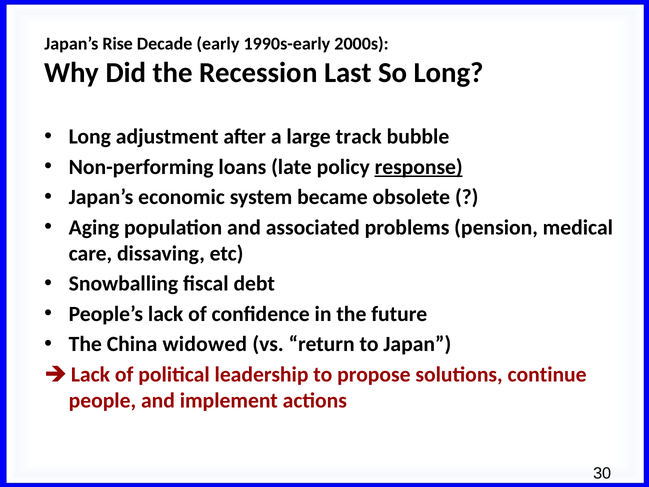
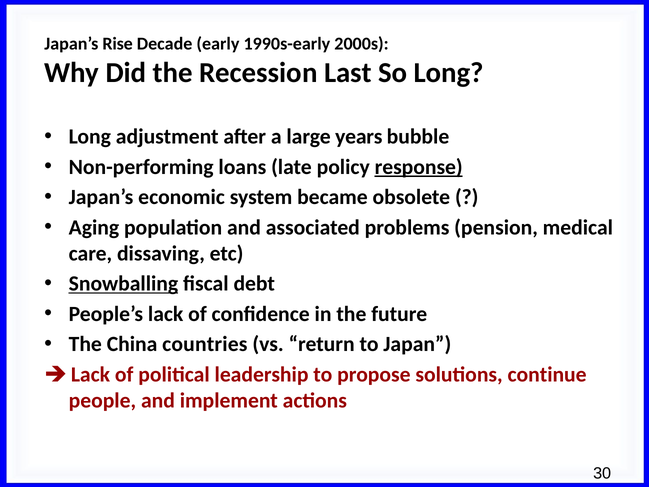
track: track -> years
Snowballing underline: none -> present
widowed: widowed -> countries
